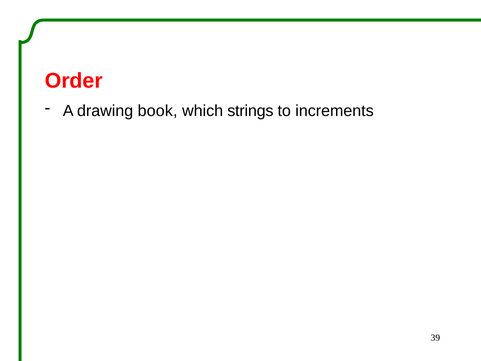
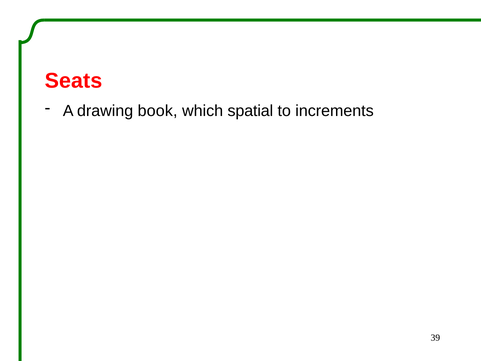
Order: Order -> Seats
strings: strings -> spatial
